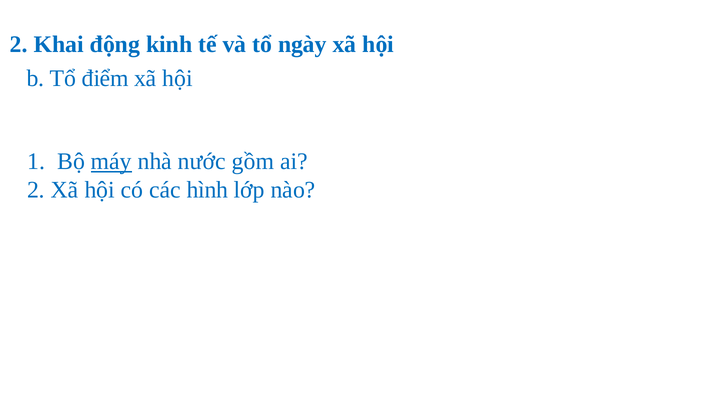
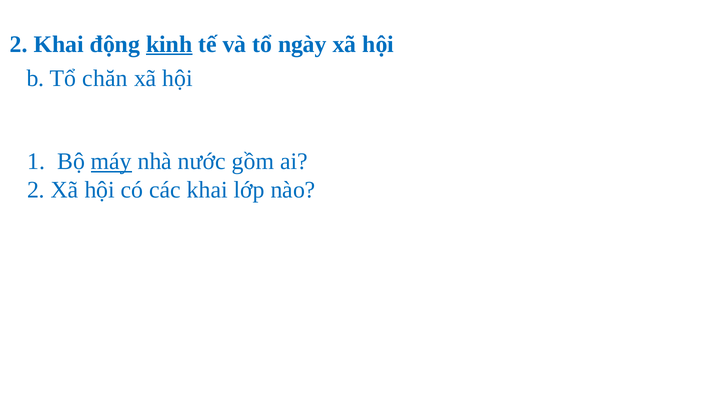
kinh underline: none -> present
điểm: điểm -> chăn
các hình: hình -> khai
